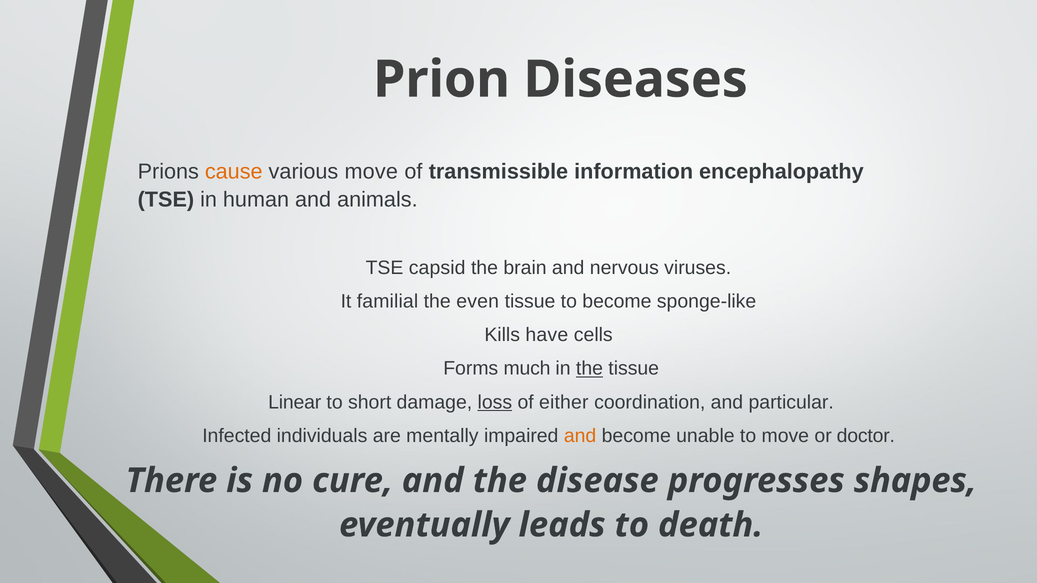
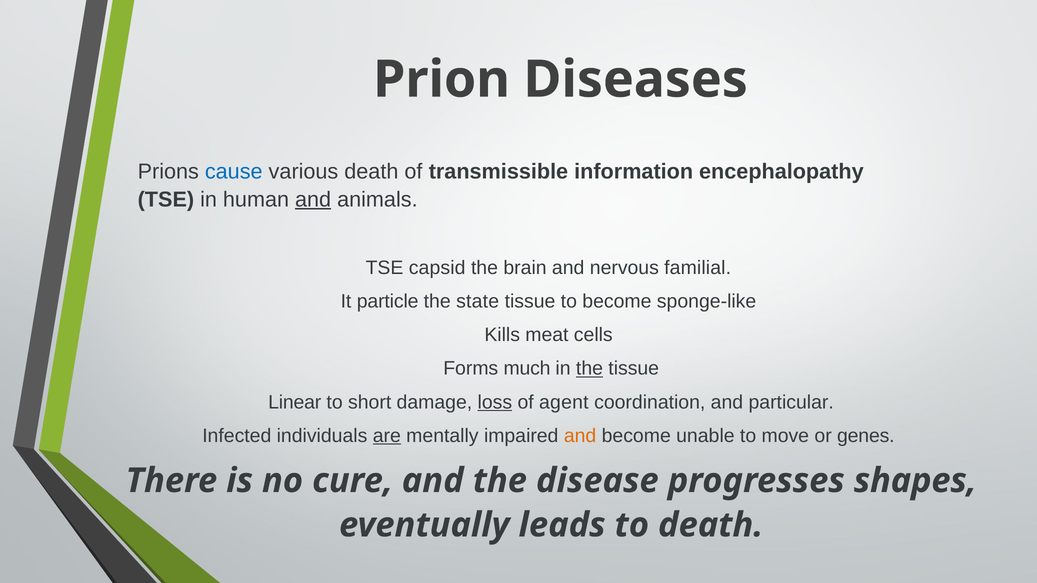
cause colour: orange -> blue
various move: move -> death
and at (313, 200) underline: none -> present
viruses: viruses -> familial
familial: familial -> particle
even: even -> state
have: have -> meat
either: either -> agent
are underline: none -> present
doctor: doctor -> genes
